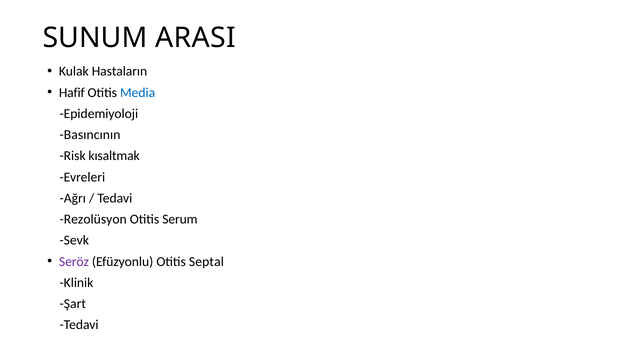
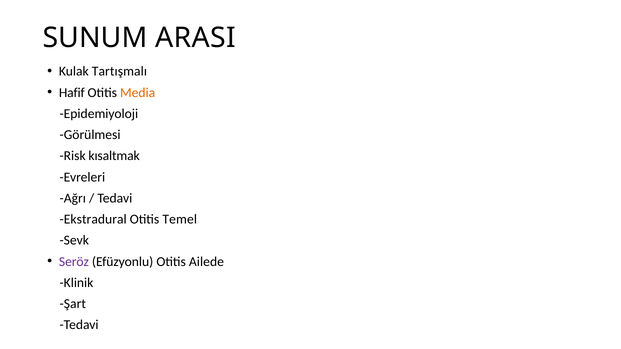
Hastaların: Hastaların -> Tartışmalı
Media colour: blue -> orange
Basıncının: Basıncının -> Görülmesi
Rezolüsyon: Rezolüsyon -> Ekstradural
Serum: Serum -> Temel
Septal: Septal -> Ailede
